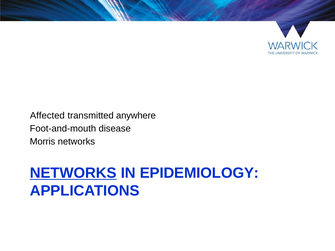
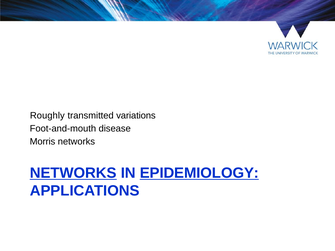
Affected: Affected -> Roughly
anywhere: anywhere -> variations
EPIDEMIOLOGY underline: none -> present
